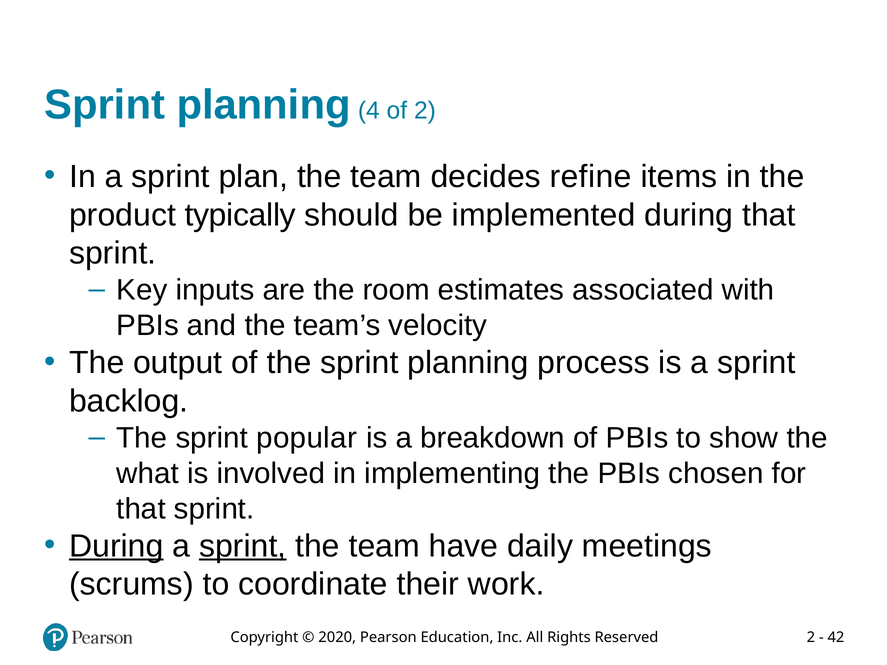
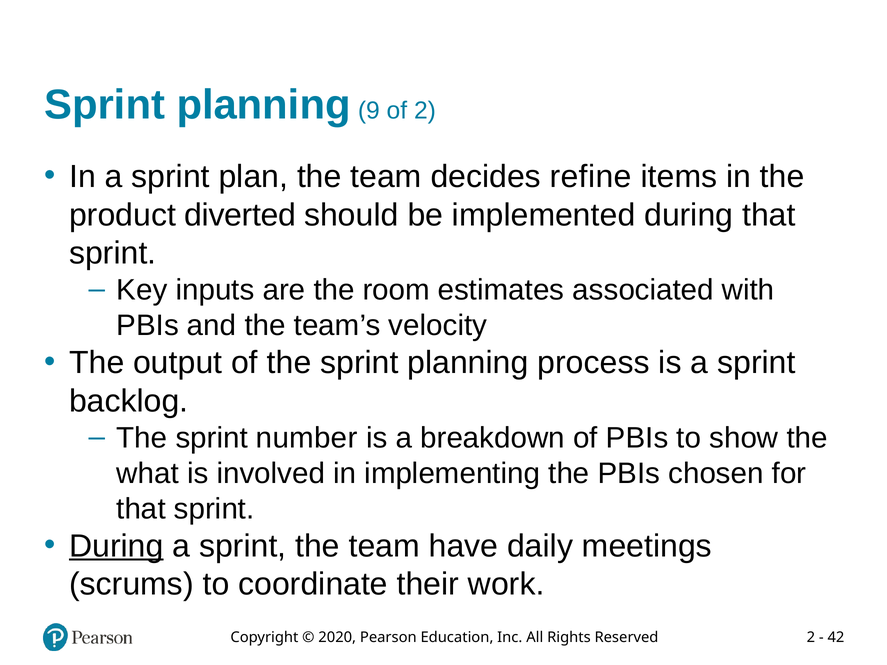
4: 4 -> 9
typically: typically -> diverted
popular: popular -> number
sprint at (243, 546) underline: present -> none
